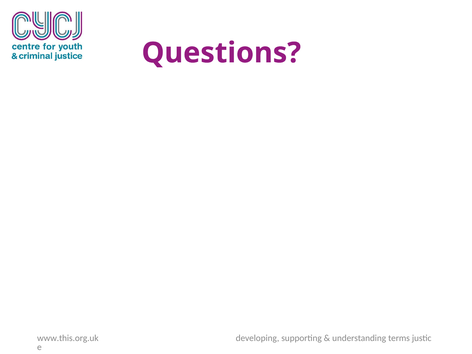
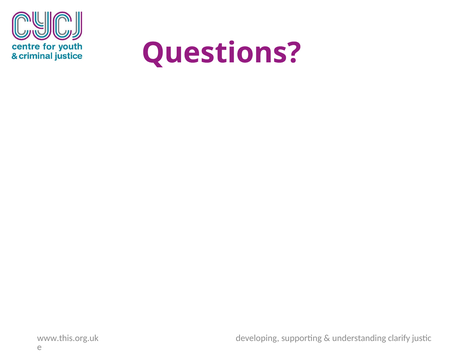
terms: terms -> clarify
